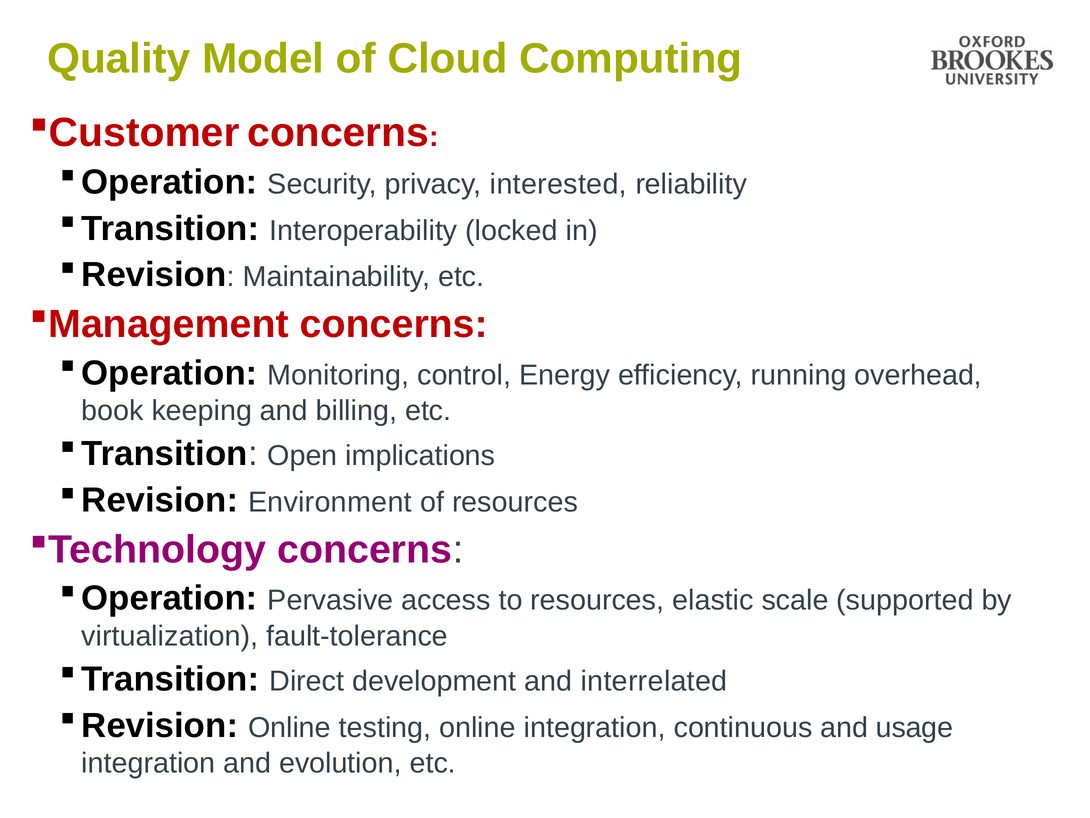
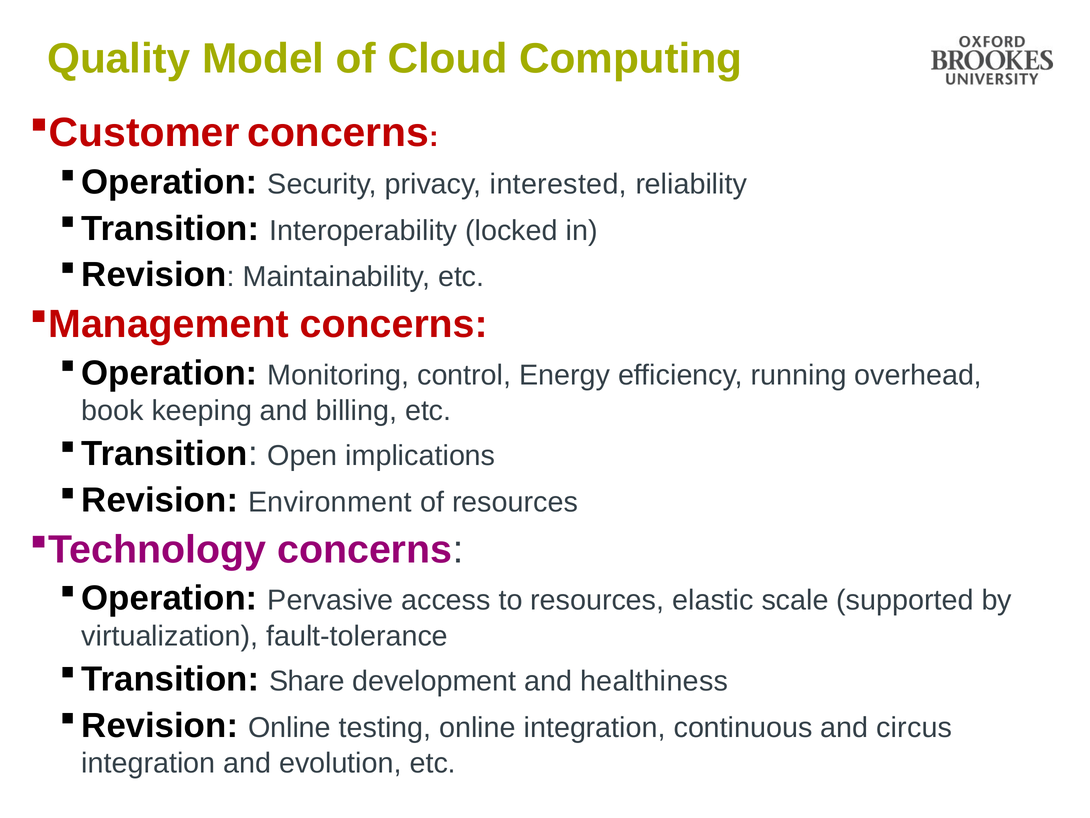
Direct: Direct -> Share
interrelated: interrelated -> healthiness
usage: usage -> circus
